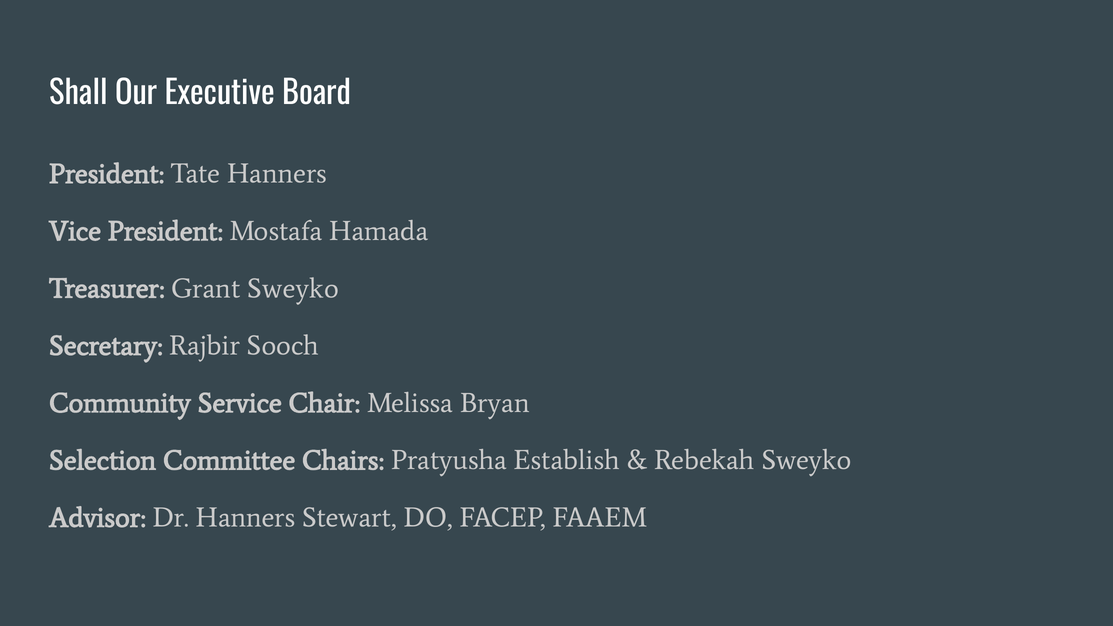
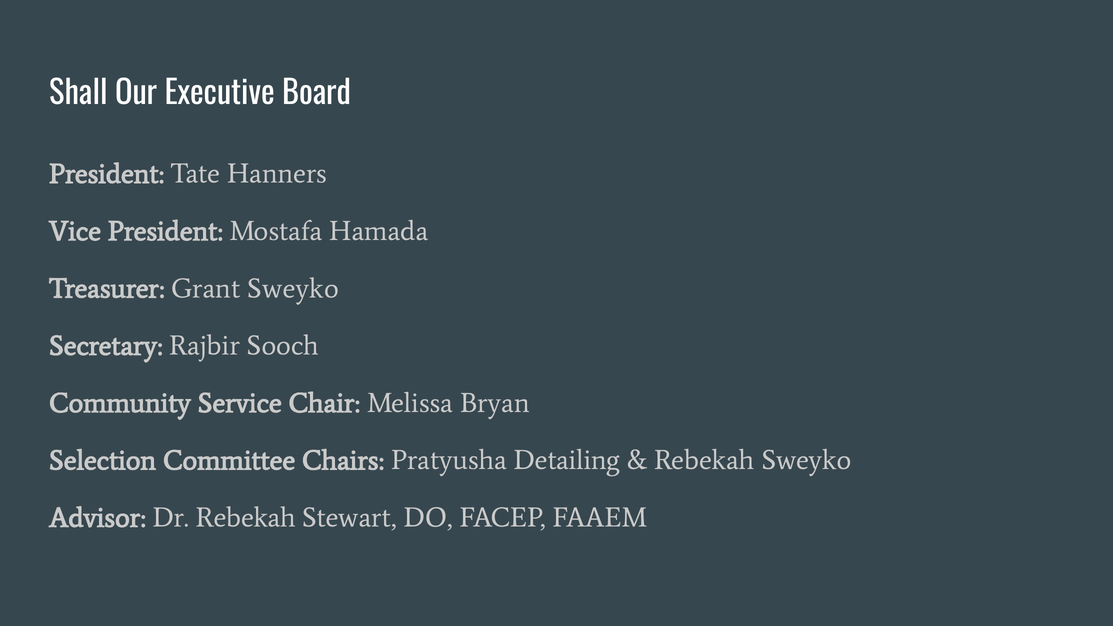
Establish: Establish -> Detailing
Dr Hanners: Hanners -> Rebekah
